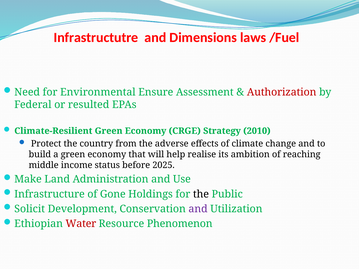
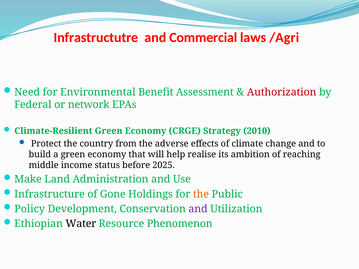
Dimensions: Dimensions -> Commercial
/Fuel: /Fuel -> /Agri
Ensure: Ensure -> Benefit
resulted: resulted -> network
the at (201, 194) colour: black -> orange
Solicit: Solicit -> Policy
Water colour: red -> black
